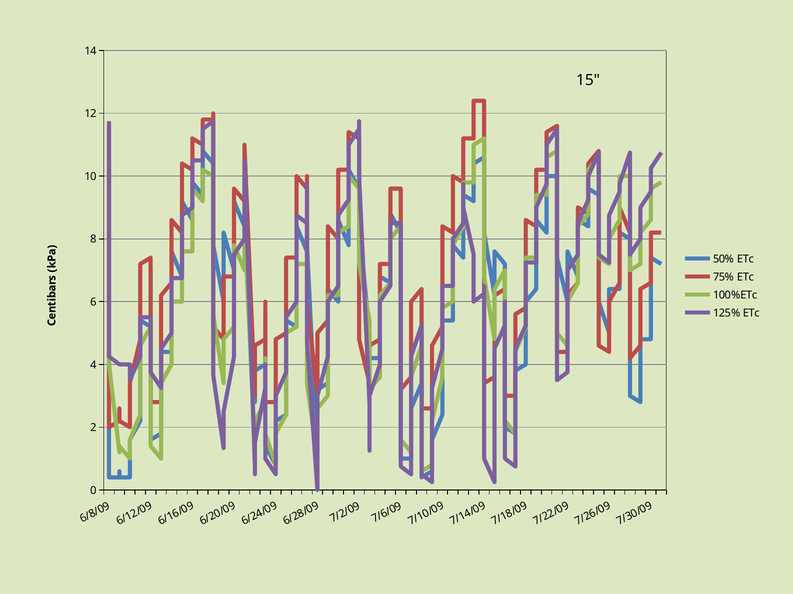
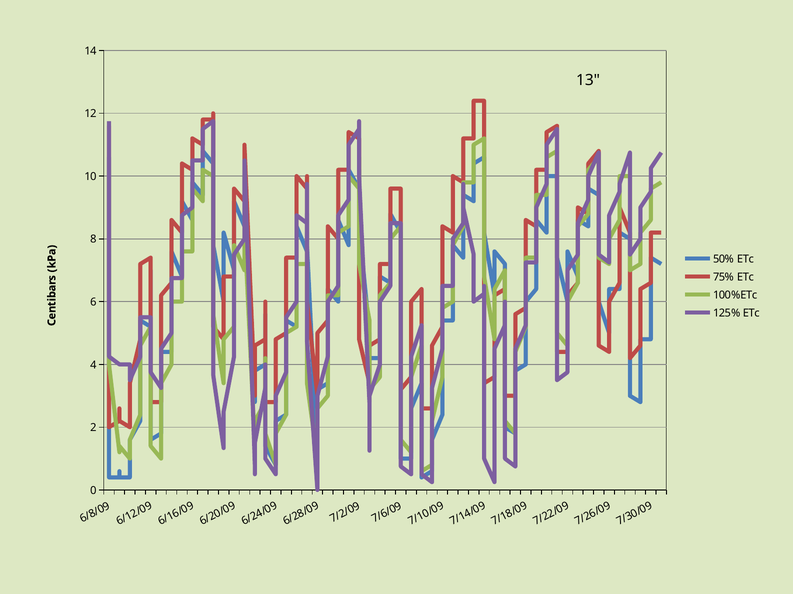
15: 15 -> 13
